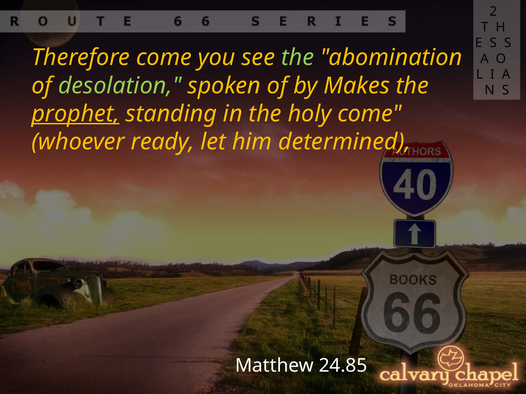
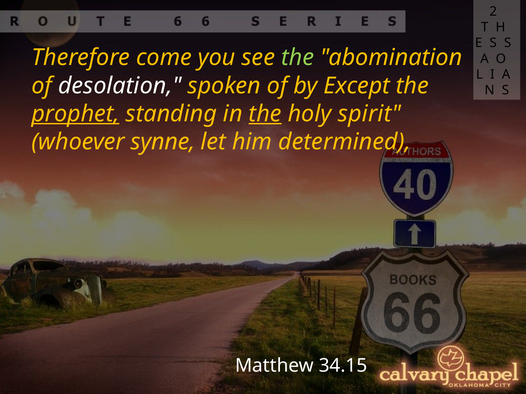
desolation colour: light green -> white
Makes: Makes -> Except
the at (265, 114) underline: none -> present
holy come: come -> spirit
ready: ready -> synne
24.85: 24.85 -> 34.15
